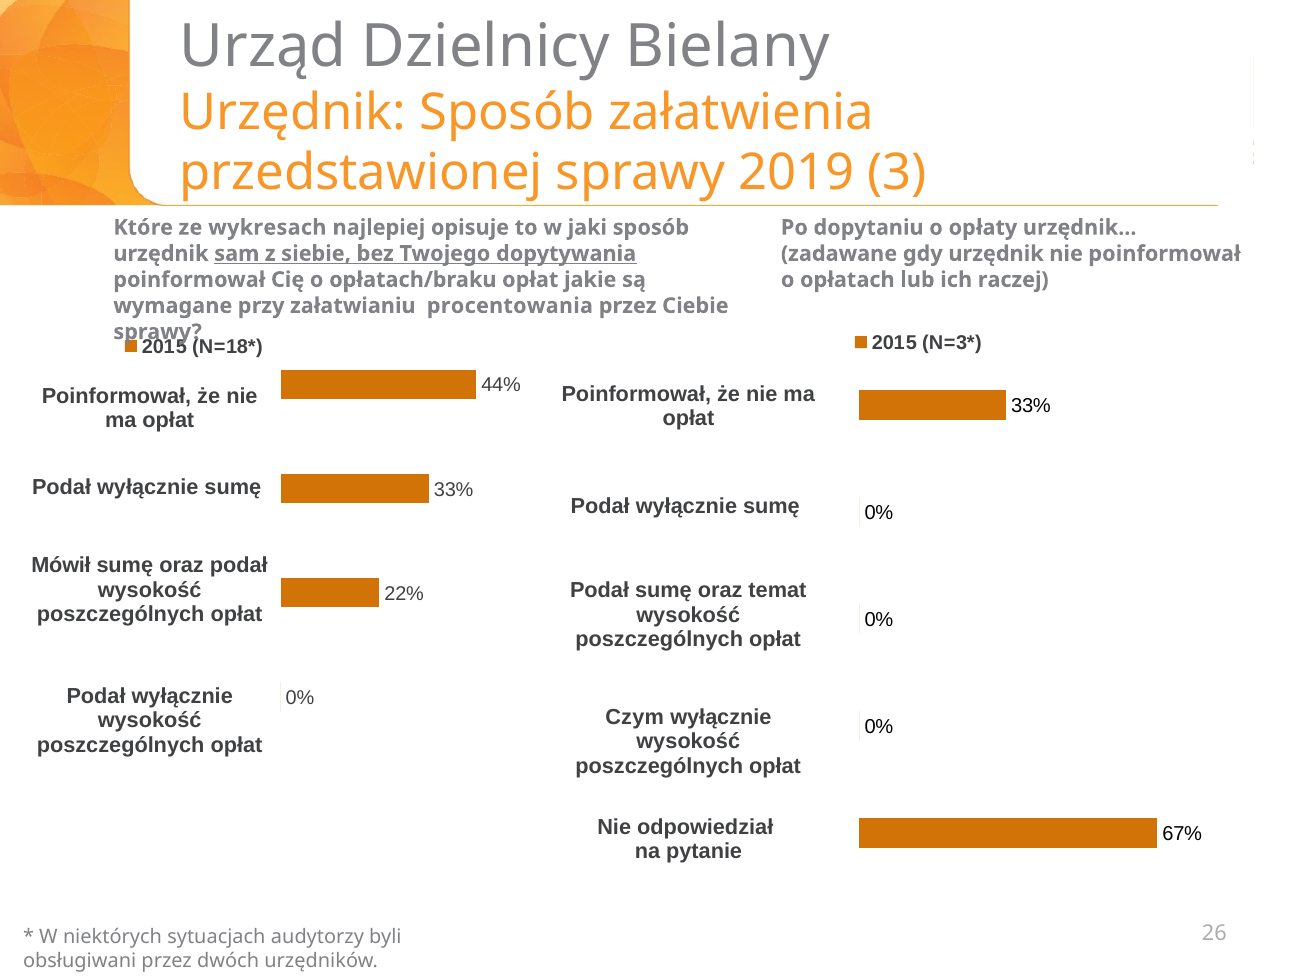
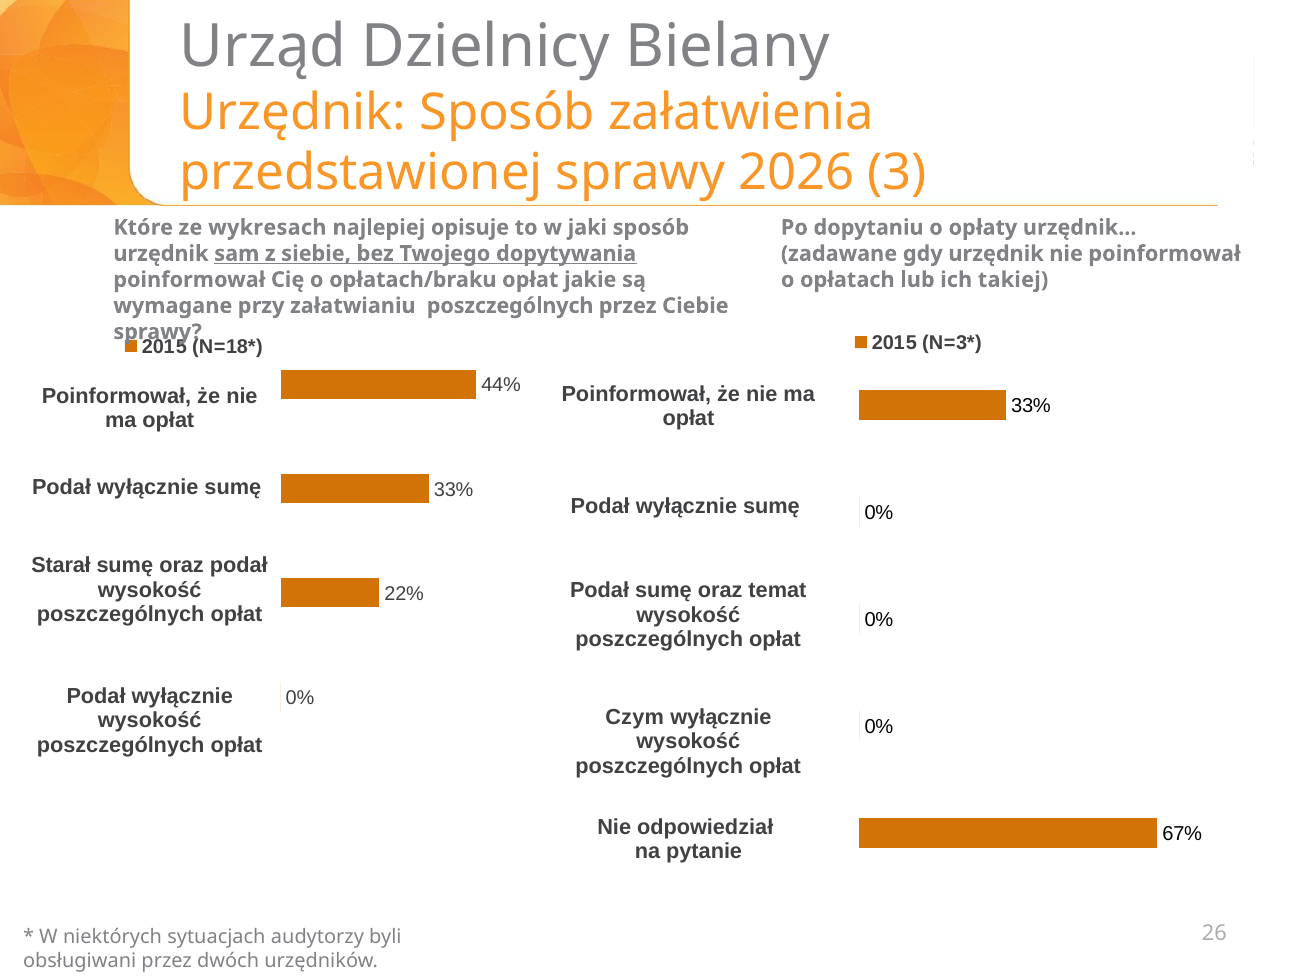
2019: 2019 -> 2026
raczej: raczej -> takiej
załatwianiu procentowania: procentowania -> poszczególnych
Mówił: Mówił -> Starał
